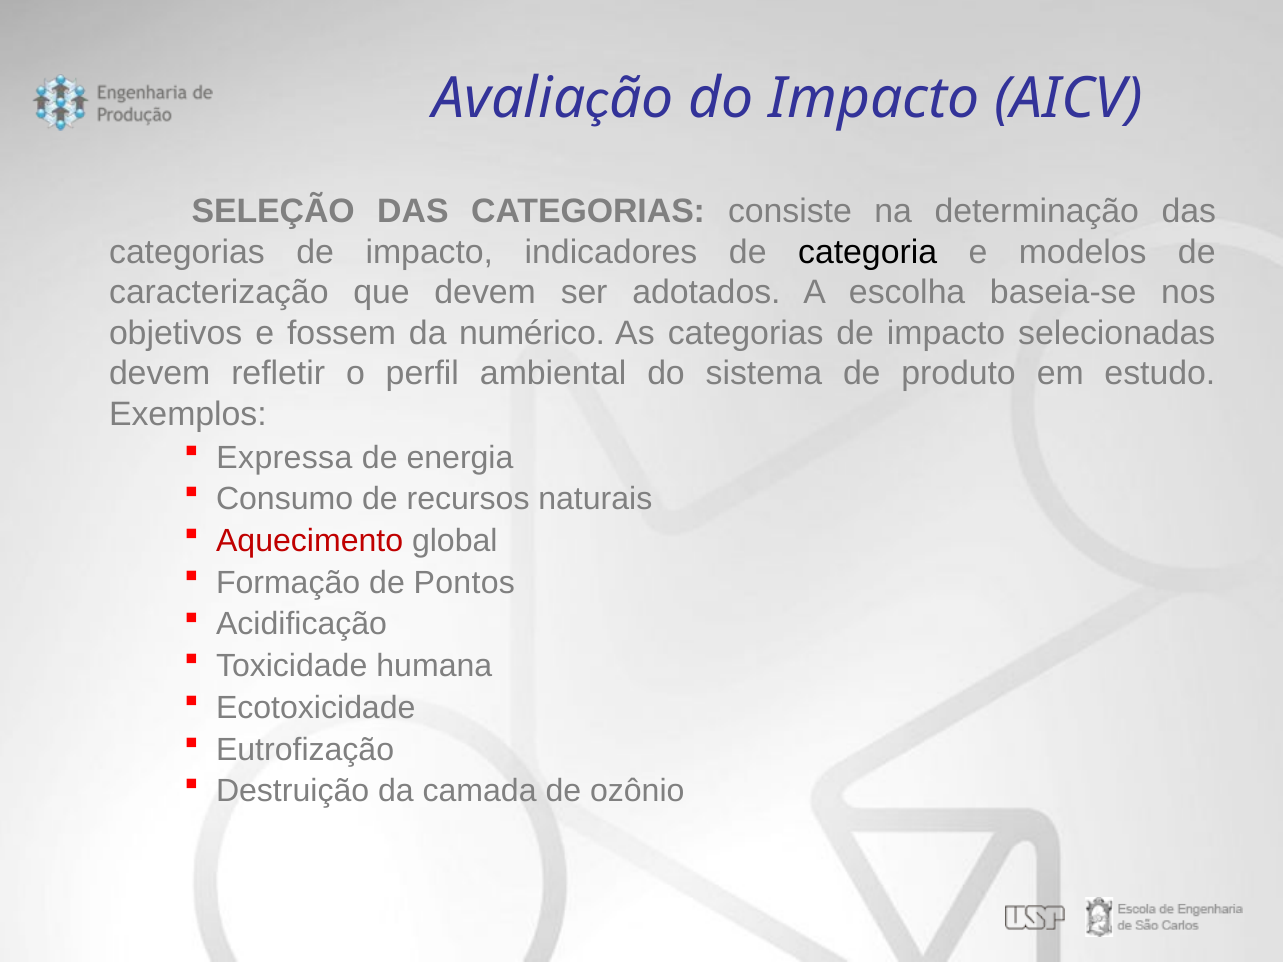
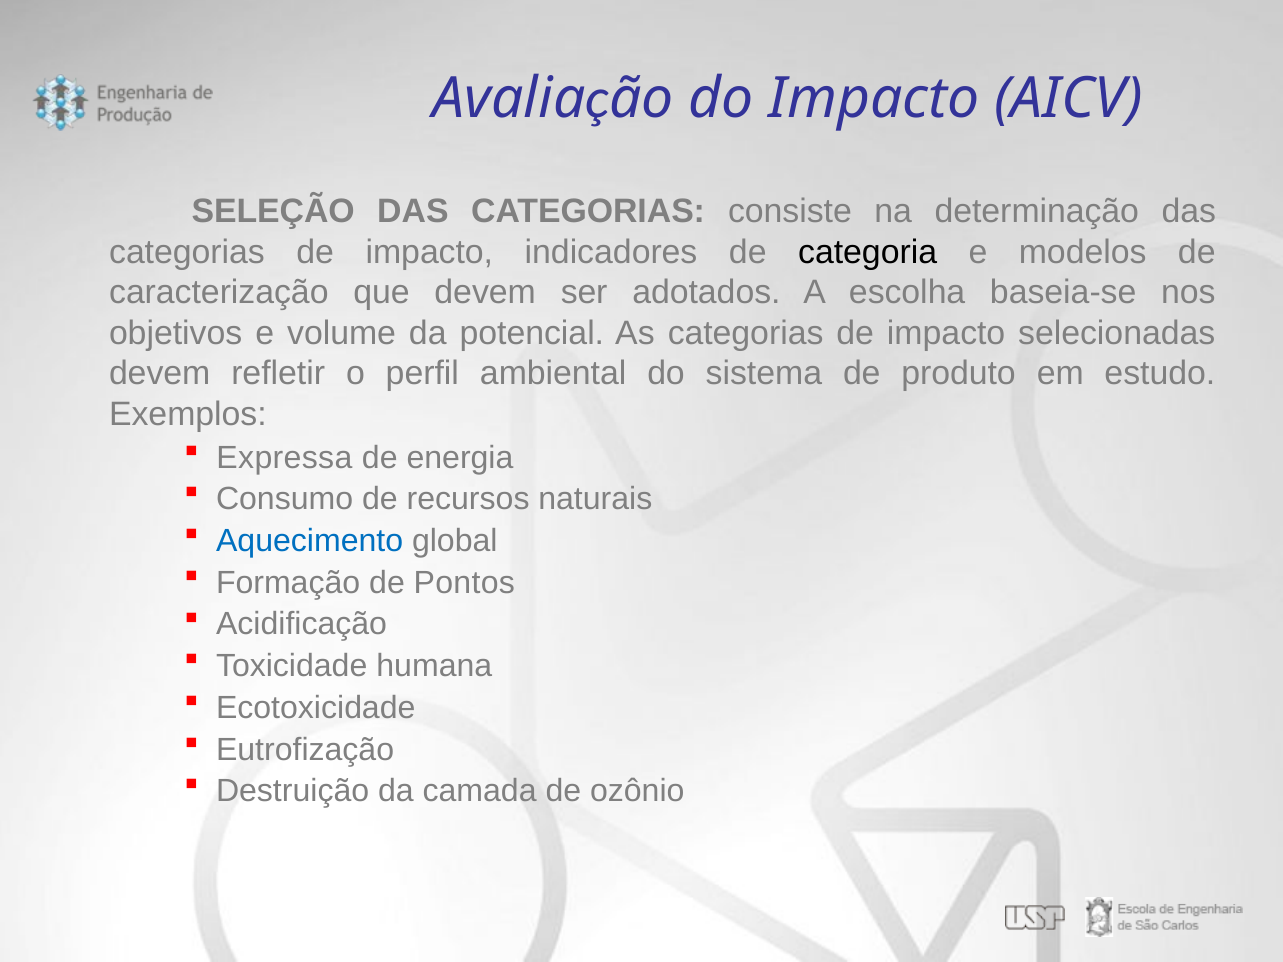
fossem: fossem -> volume
numérico: numérico -> potencial
Aquecimento colour: red -> blue
